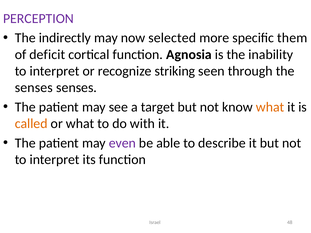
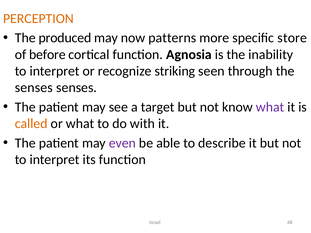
PERCEPTION colour: purple -> orange
indirectly: indirectly -> produced
selected: selected -> patterns
them: them -> store
deficit: deficit -> before
what at (270, 107) colour: orange -> purple
